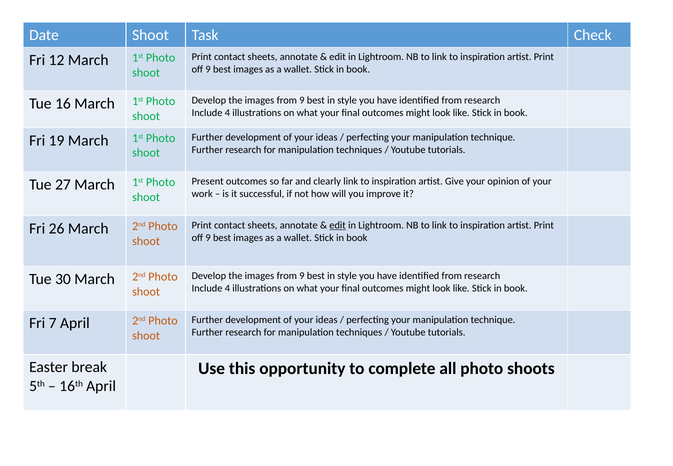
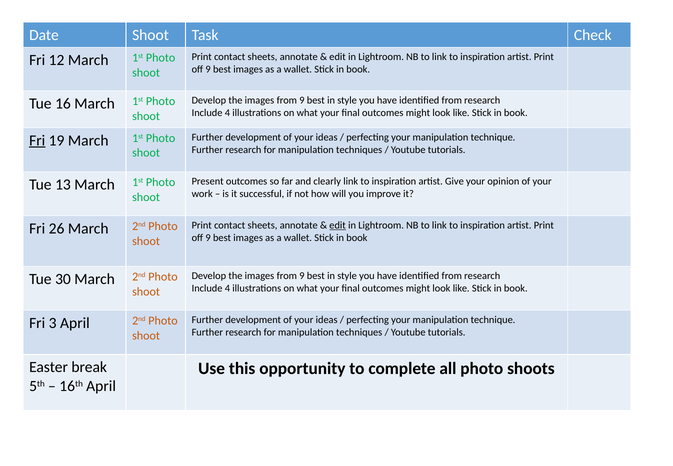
Fri at (37, 140) underline: none -> present
27: 27 -> 13
7: 7 -> 3
